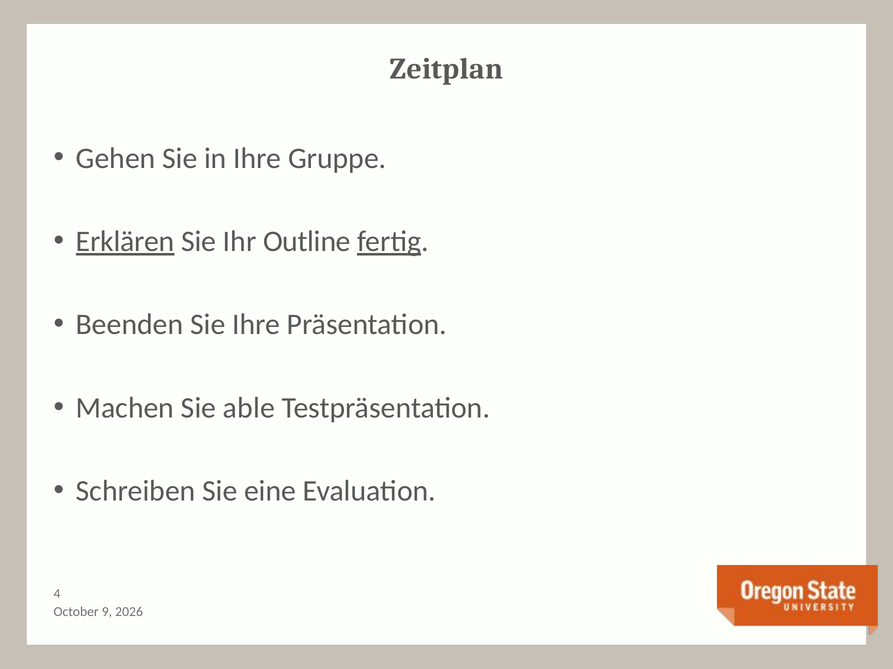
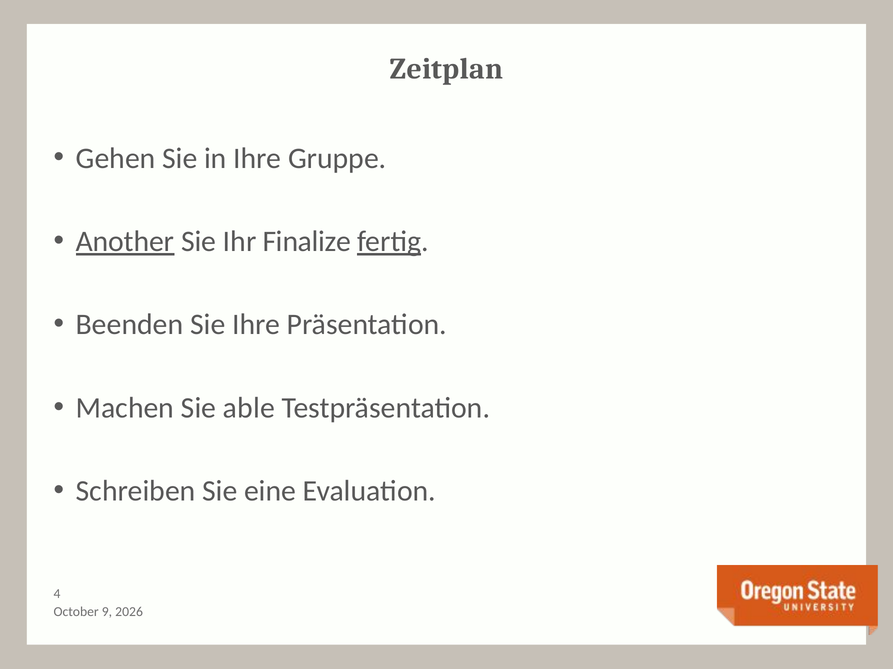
Erklären: Erklären -> Another
Outline: Outline -> Finalize
